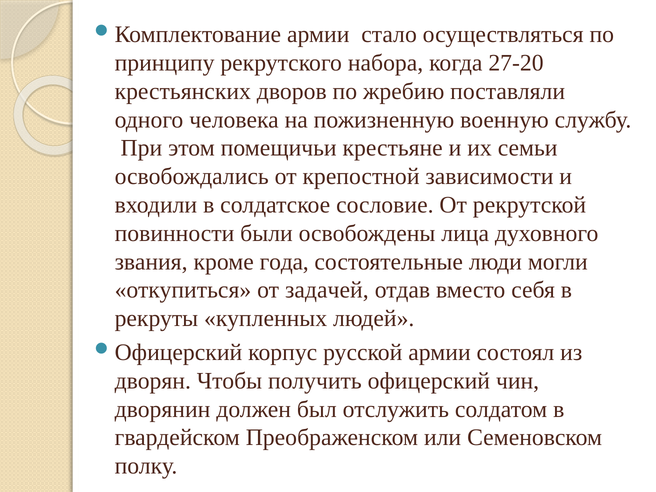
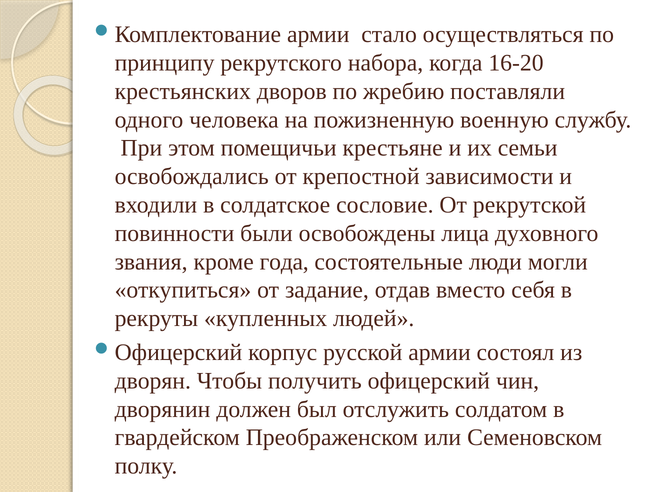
27-20: 27-20 -> 16-20
задачей: задачей -> задание
